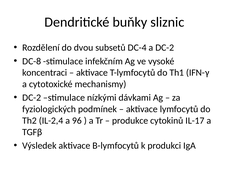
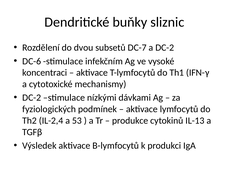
DC-4: DC-4 -> DC-7
DC-8: DC-8 -> DC-6
96: 96 -> 53
IL-17: IL-17 -> IL-13
